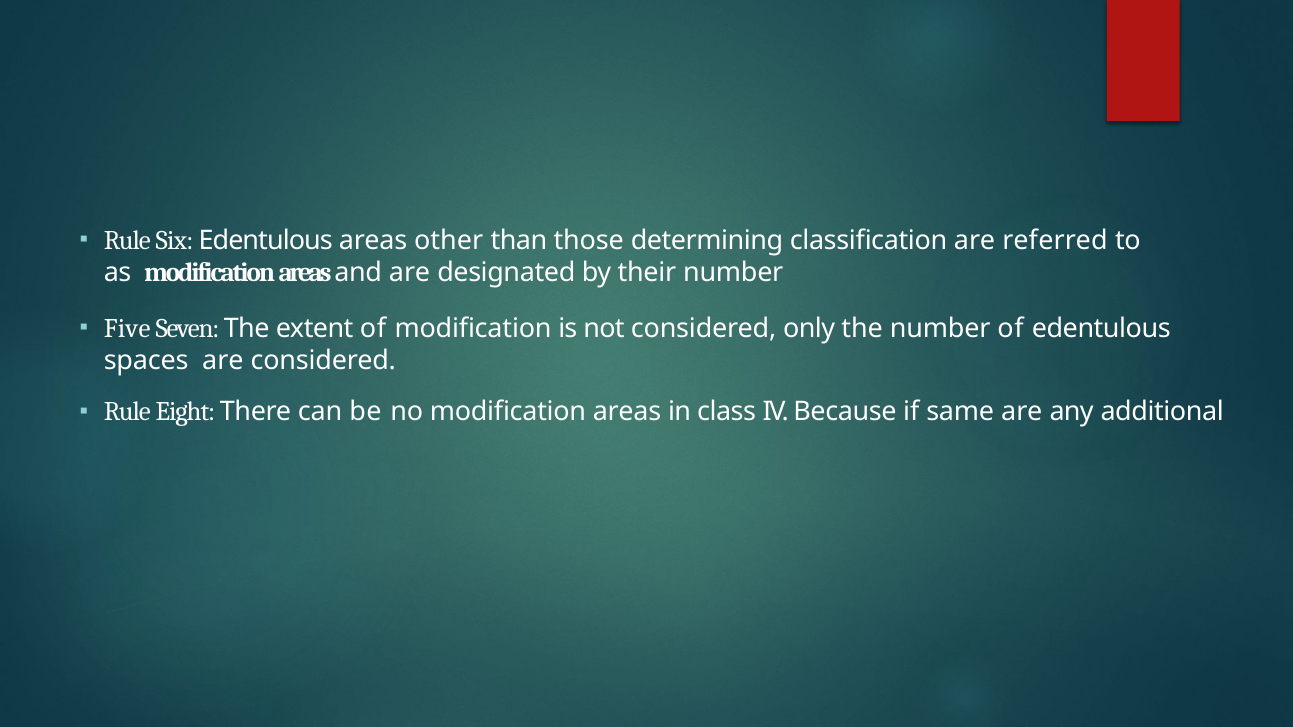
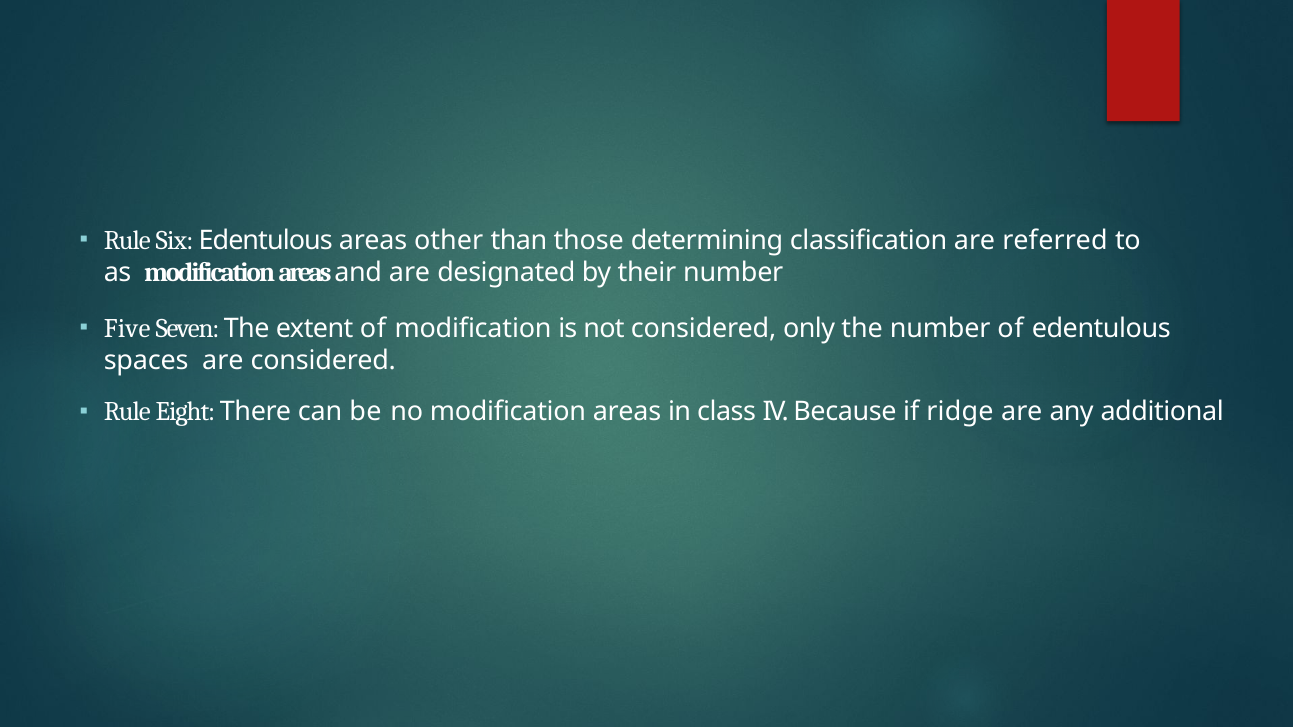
same: same -> ridge
